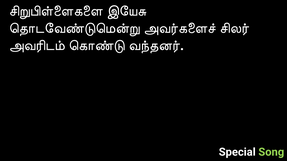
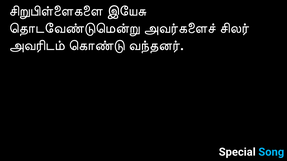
Song colour: light green -> light blue
